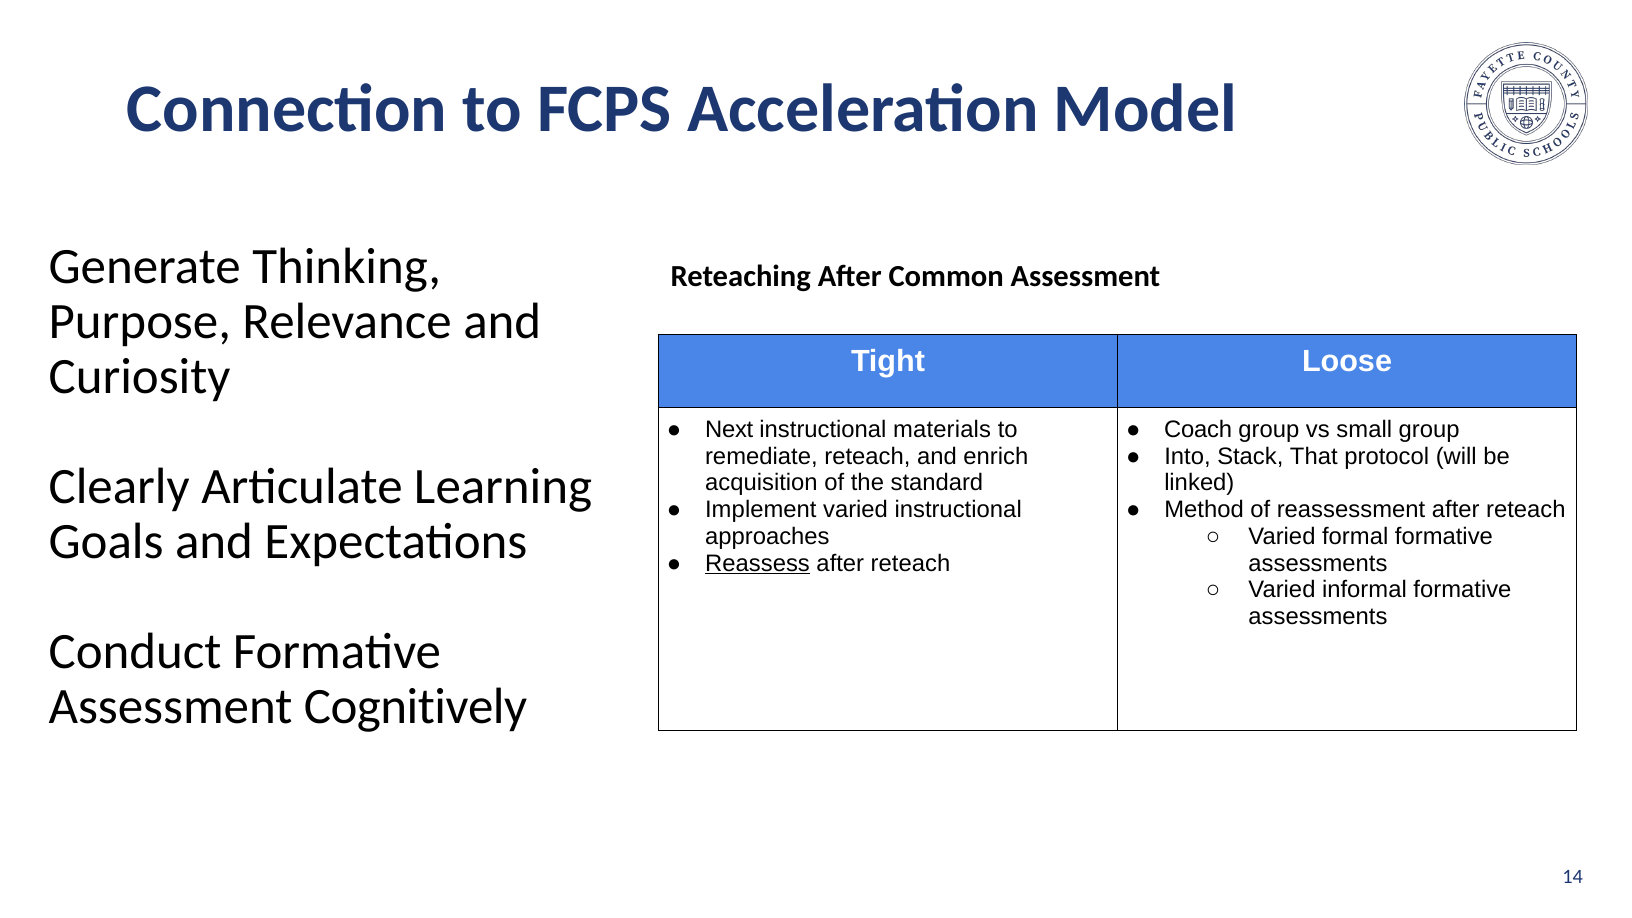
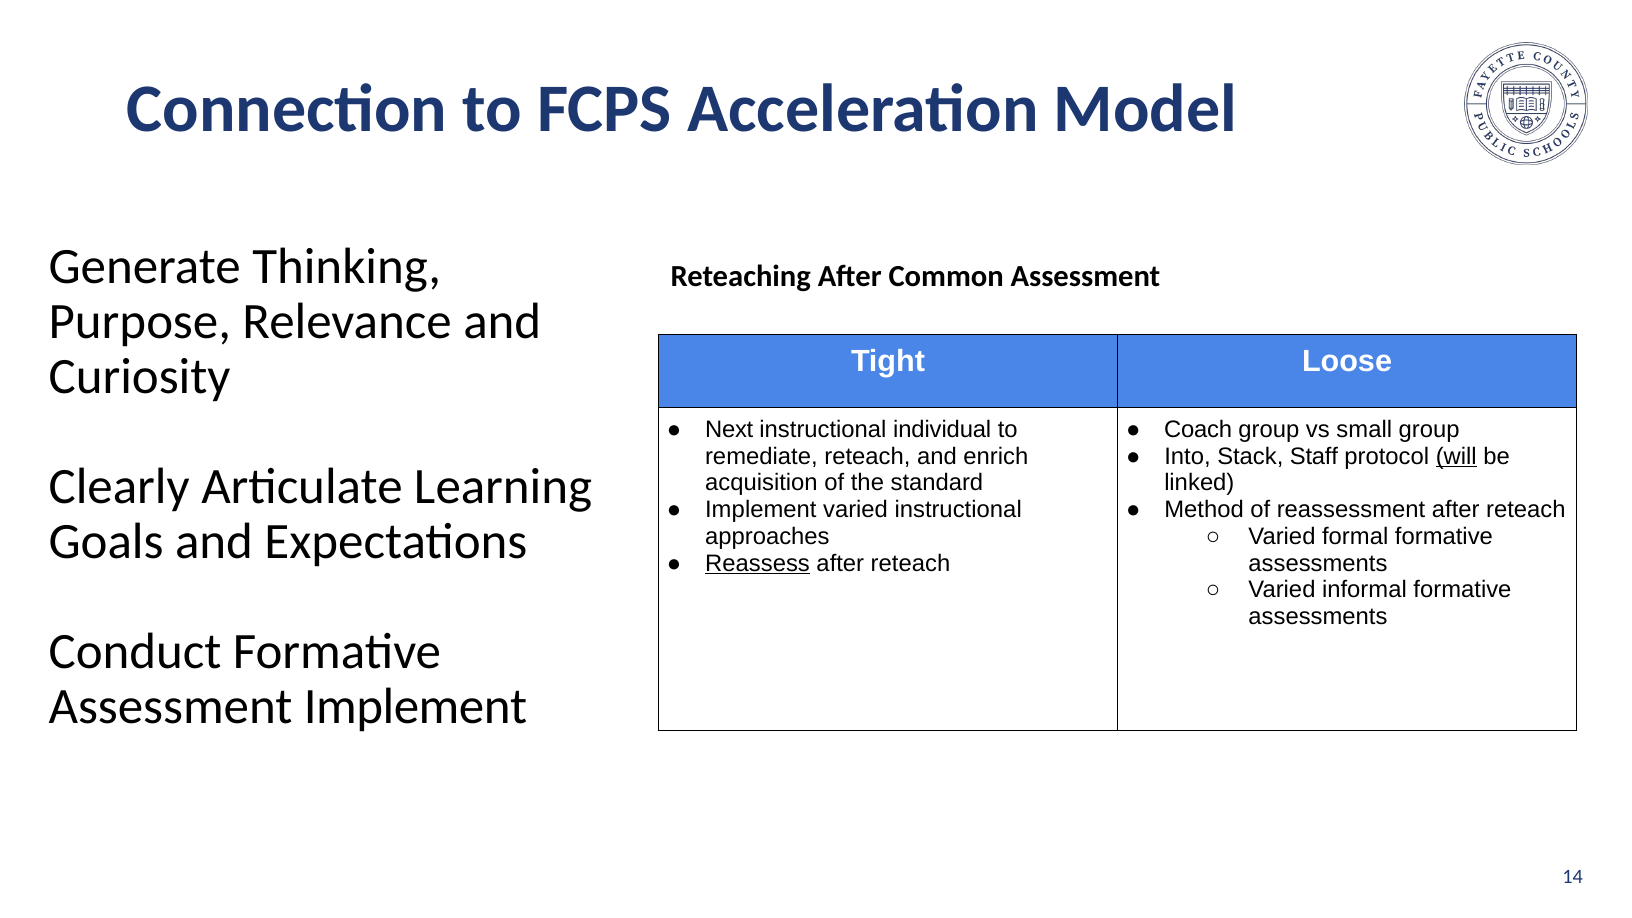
materials: materials -> individual
That: That -> Staff
will underline: none -> present
Assessment Cognitively: Cognitively -> Implement
